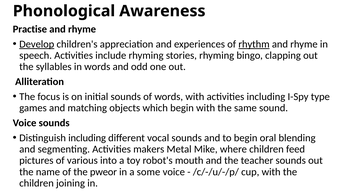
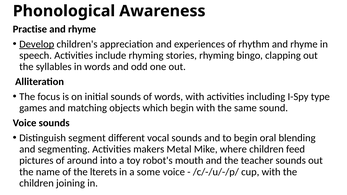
rhythm underline: present -> none
Distinguish including: including -> segment
various: various -> around
pweor: pweor -> lterets
